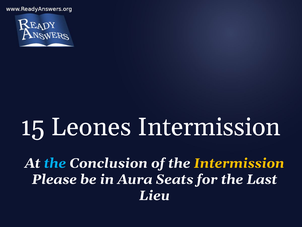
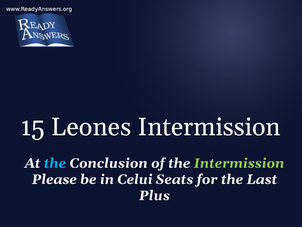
Intermission at (239, 163) colour: yellow -> light green
Aura: Aura -> Celui
Lieu: Lieu -> Plus
